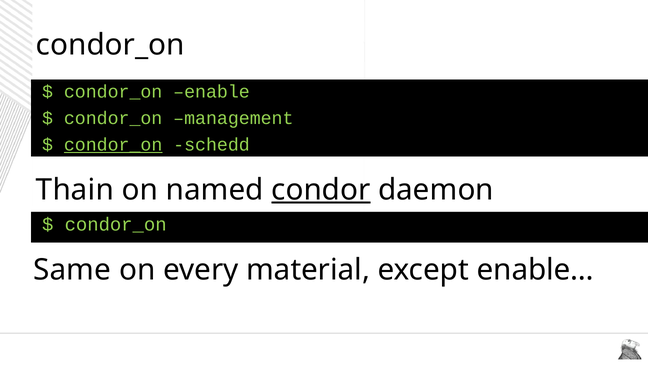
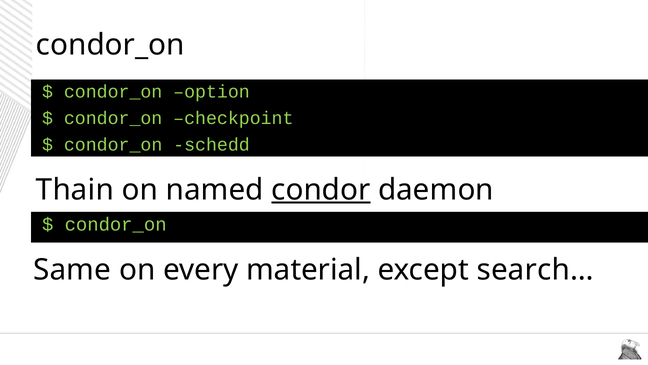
enable: enable -> option
management: management -> checkpoint
condor_on at (113, 145) underline: present -> none
enable…: enable… -> search…
